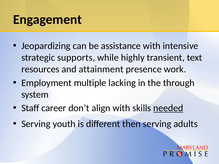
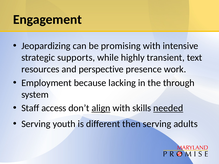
assistance: assistance -> promising
attainment: attainment -> perspective
multiple: multiple -> because
career: career -> access
align underline: none -> present
